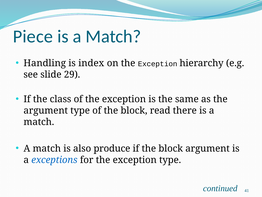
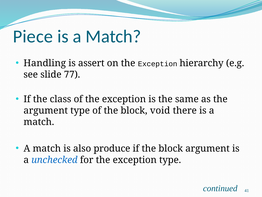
index: index -> assert
29: 29 -> 77
read: read -> void
exceptions: exceptions -> unchecked
